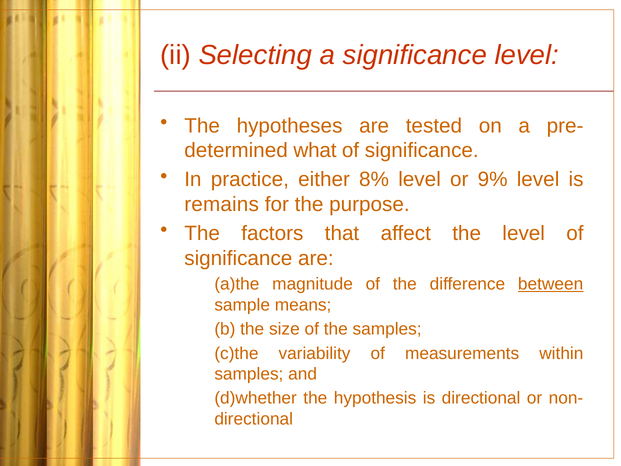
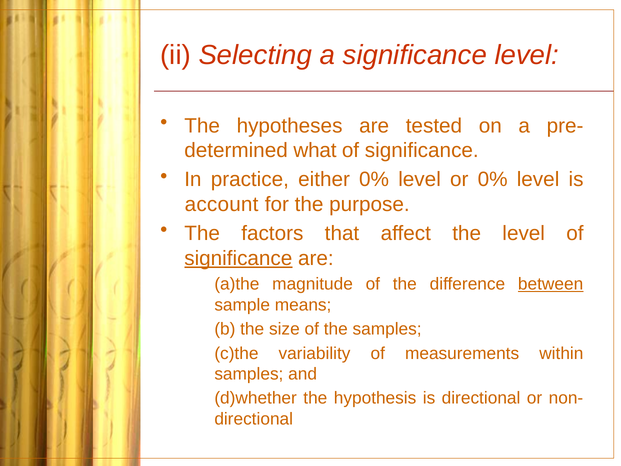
either 8%: 8% -> 0%
or 9%: 9% -> 0%
remains: remains -> account
significance at (238, 258) underline: none -> present
